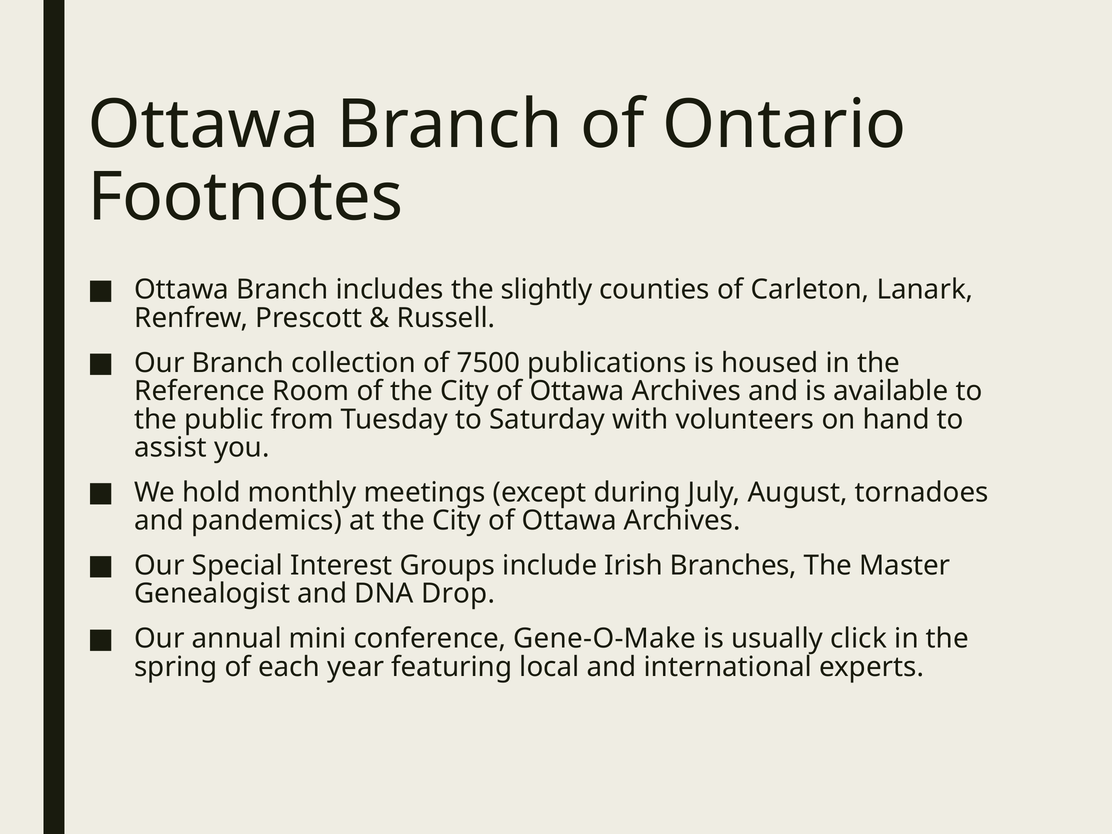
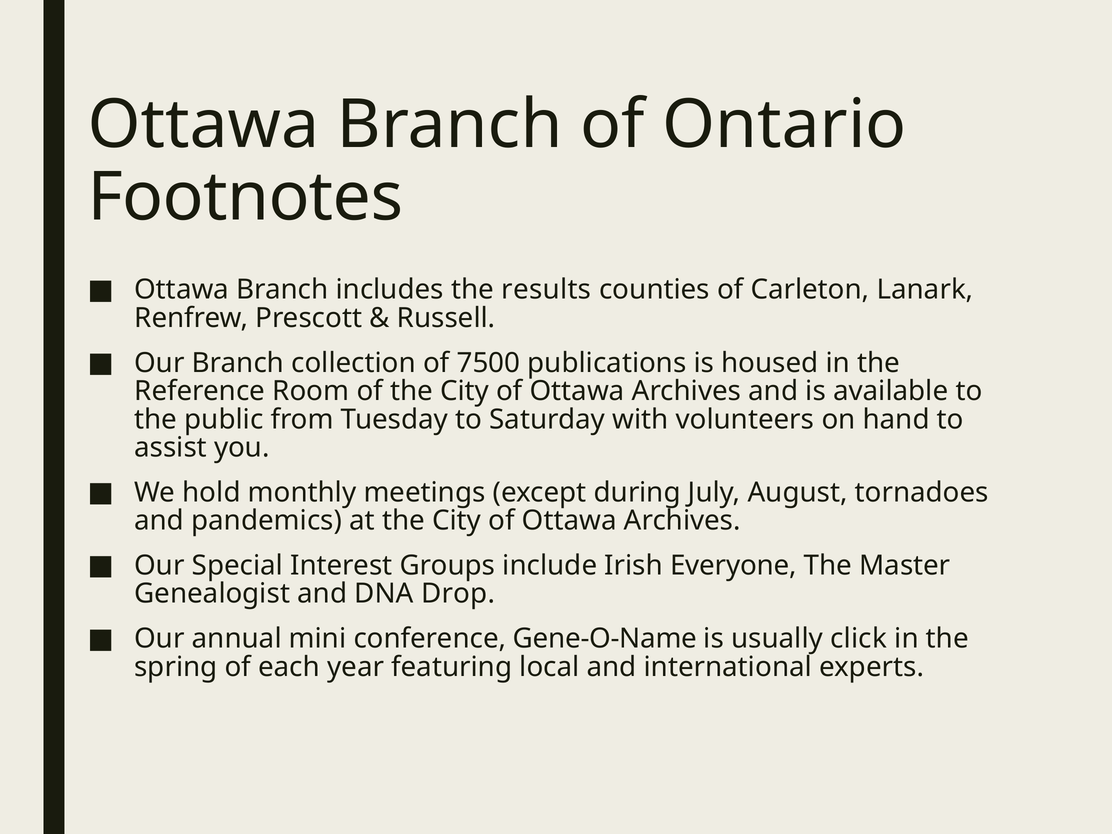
slightly: slightly -> results
Branches: Branches -> Everyone
Gene-O-Make: Gene-O-Make -> Gene-O-Name
